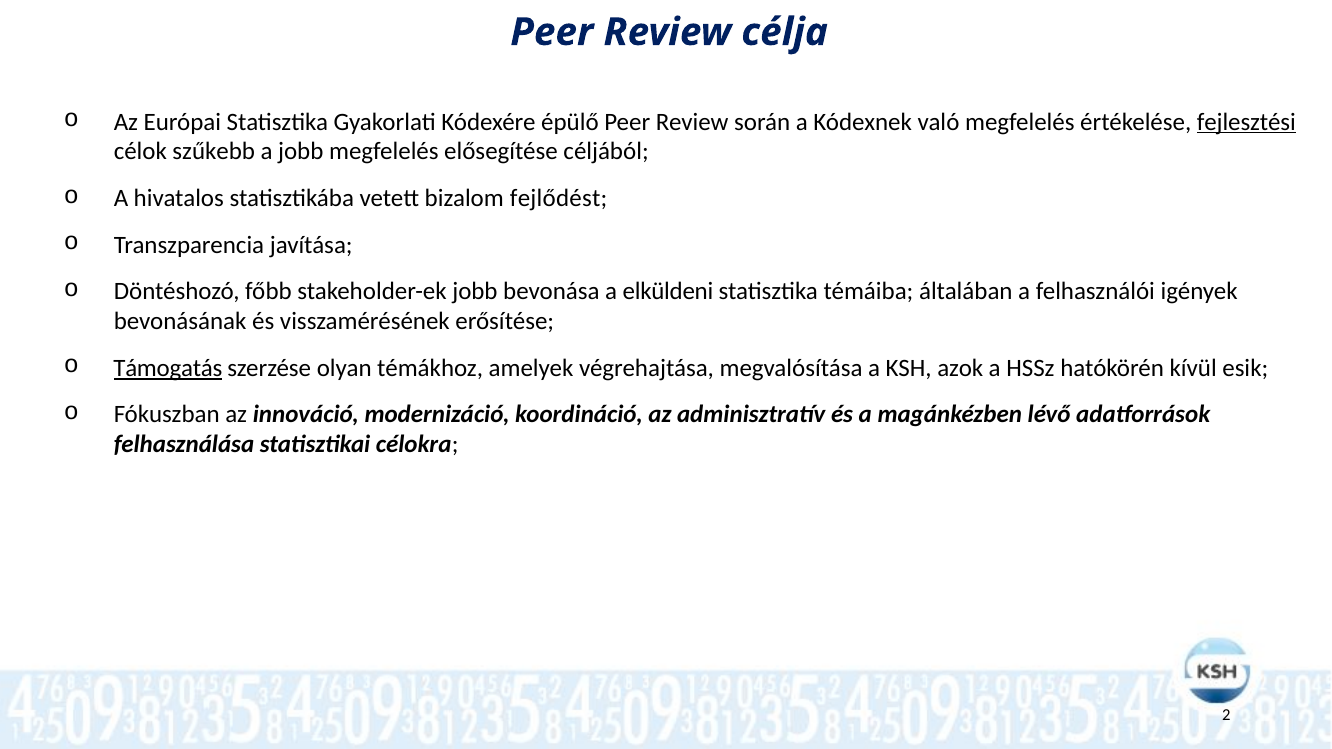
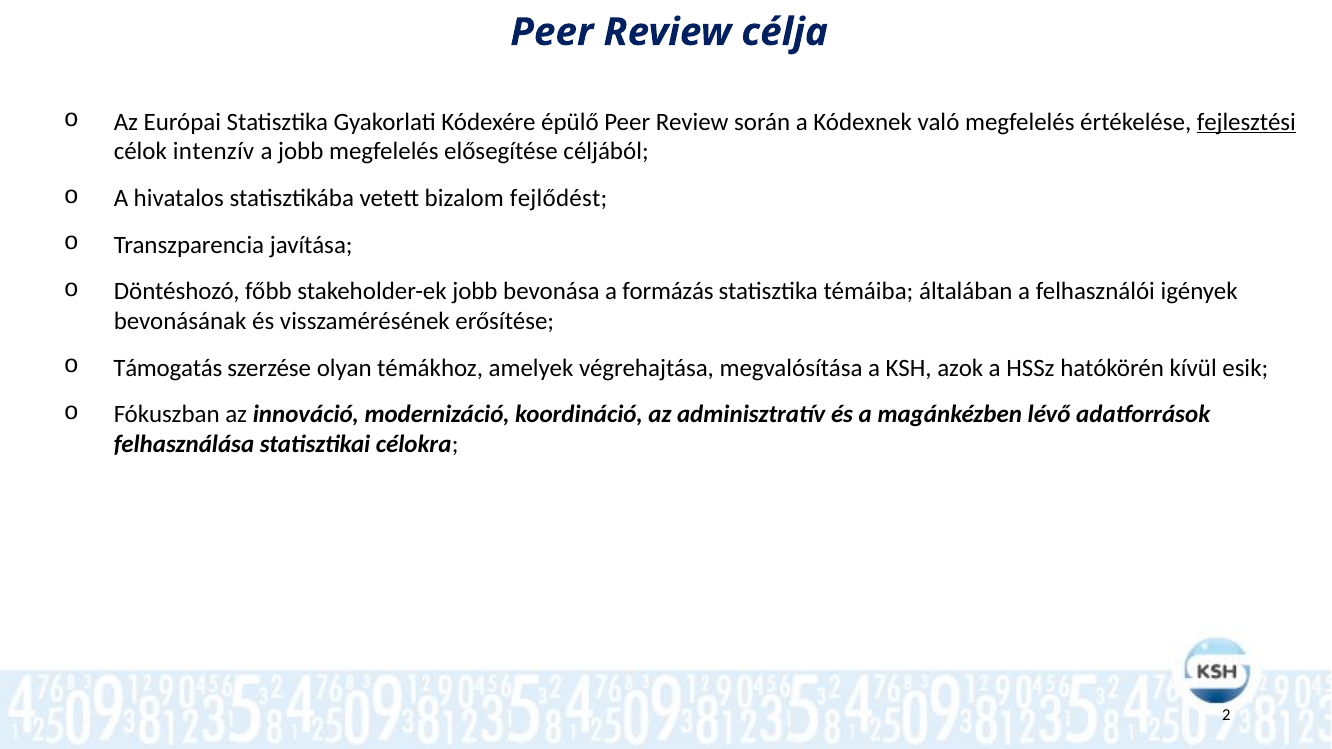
szűkebb: szűkebb -> intenzív
elküldeni: elküldeni -> formázás
Támogatás underline: present -> none
